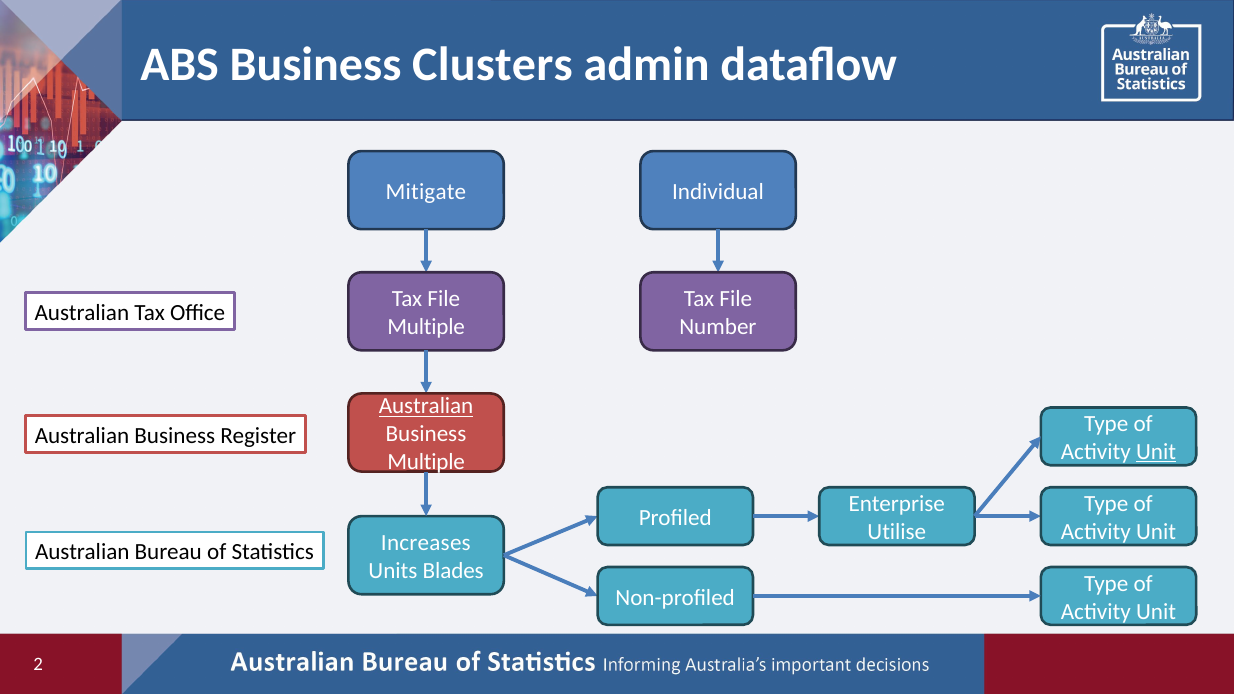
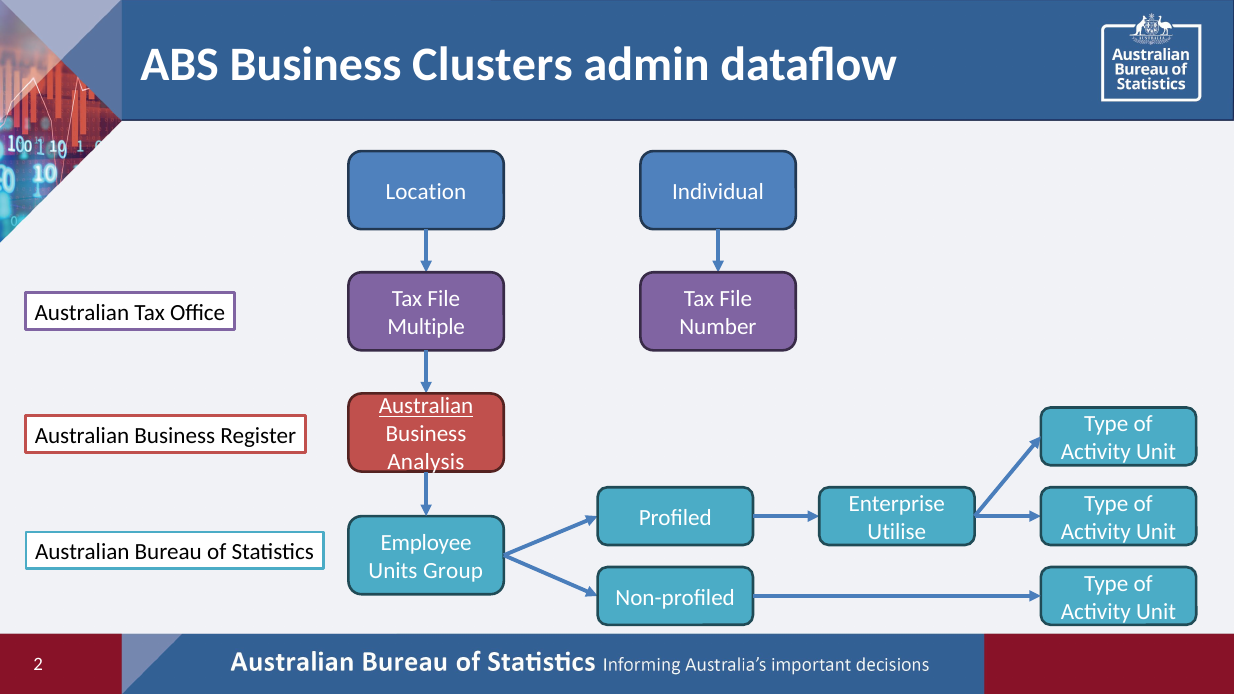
Mitigate: Mitigate -> Location
Unit at (1156, 452) underline: present -> none
Multiple at (426, 462): Multiple -> Analysis
Increases: Increases -> Employee
Blades: Blades -> Group
